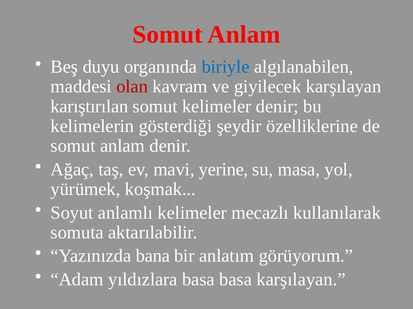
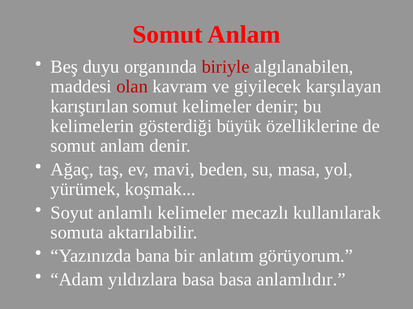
biriyle colour: blue -> red
şeydir: şeydir -> büyük
yerine: yerine -> beden
basa karşılayan: karşılayan -> anlamlıdır
